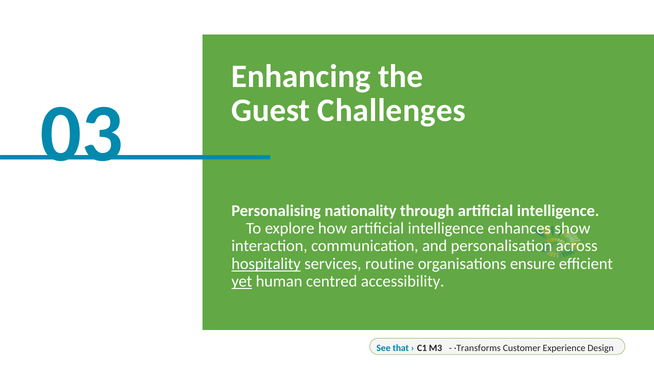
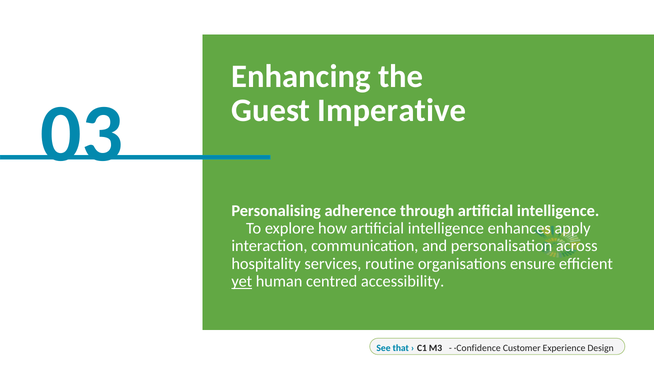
Challenges: Challenges -> Imperative
nationality: nationality -> adherence
show: show -> apply
hospitality underline: present -> none
·Transforms: ·Transforms -> ·Confidence
